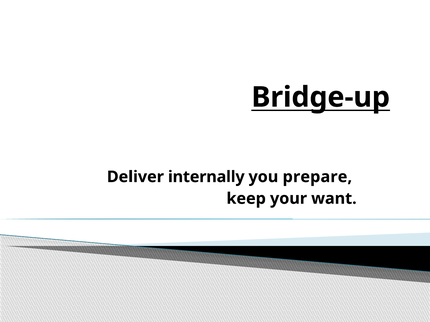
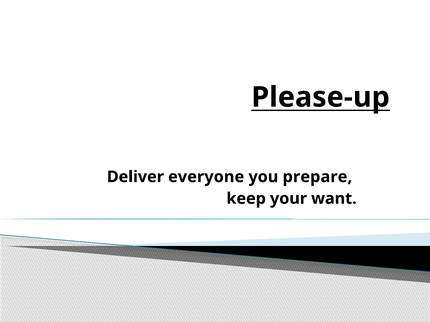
Bridge-up: Bridge-up -> Please-up
internally: internally -> everyone
